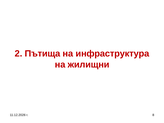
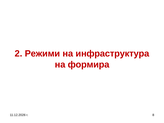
Пътища: Пътища -> Режими
жилищни: жилищни -> формира
